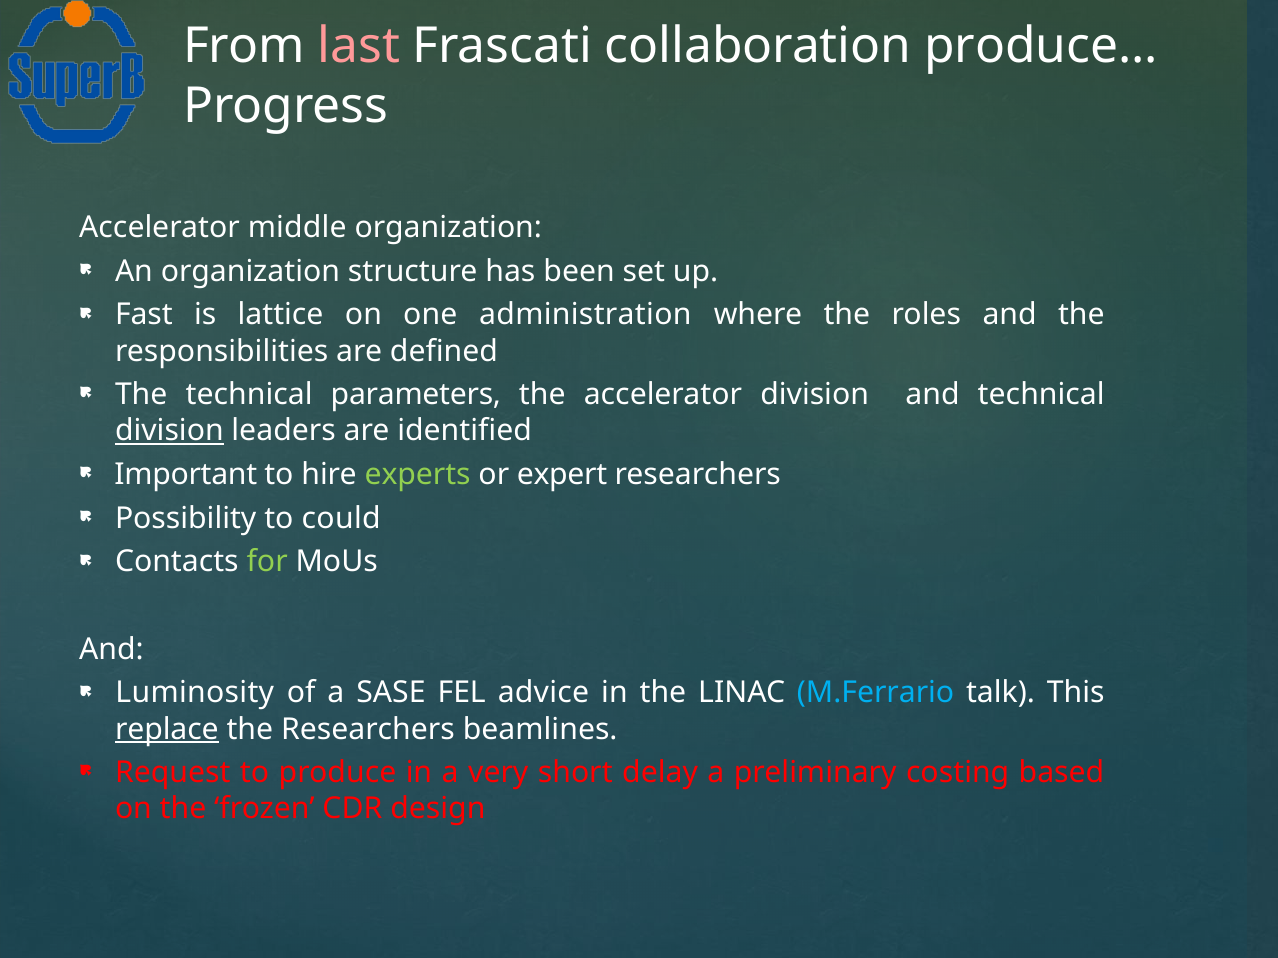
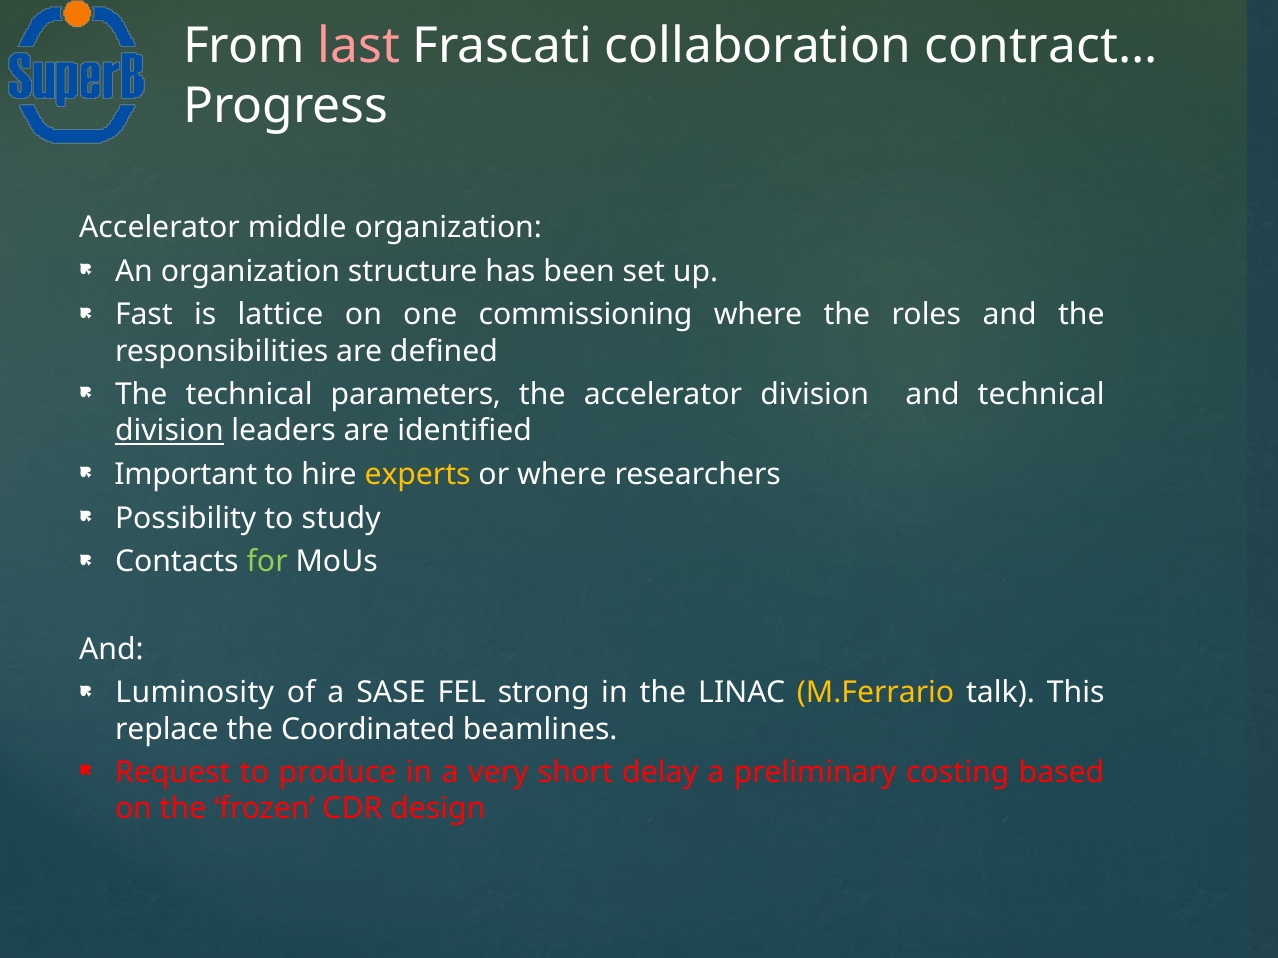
produce…: produce… -> contract…
administration: administration -> commissioning
experts colour: light green -> yellow
or expert: expert -> where
could: could -> study
advice: advice -> strong
M.Ferrario colour: light blue -> yellow
replace underline: present -> none
the Researchers: Researchers -> Coordinated
